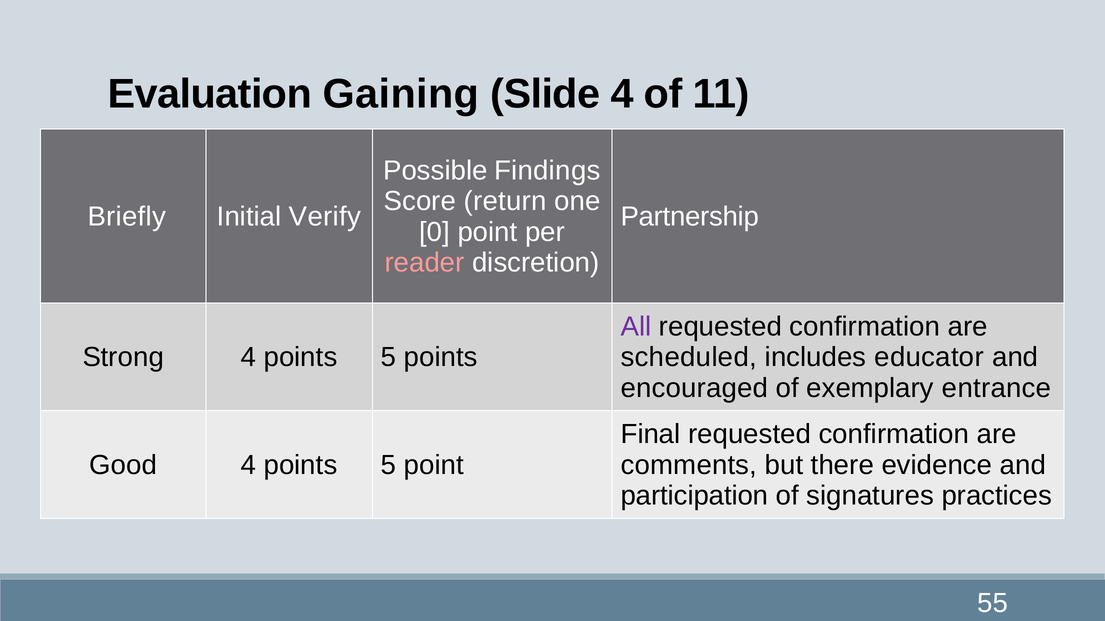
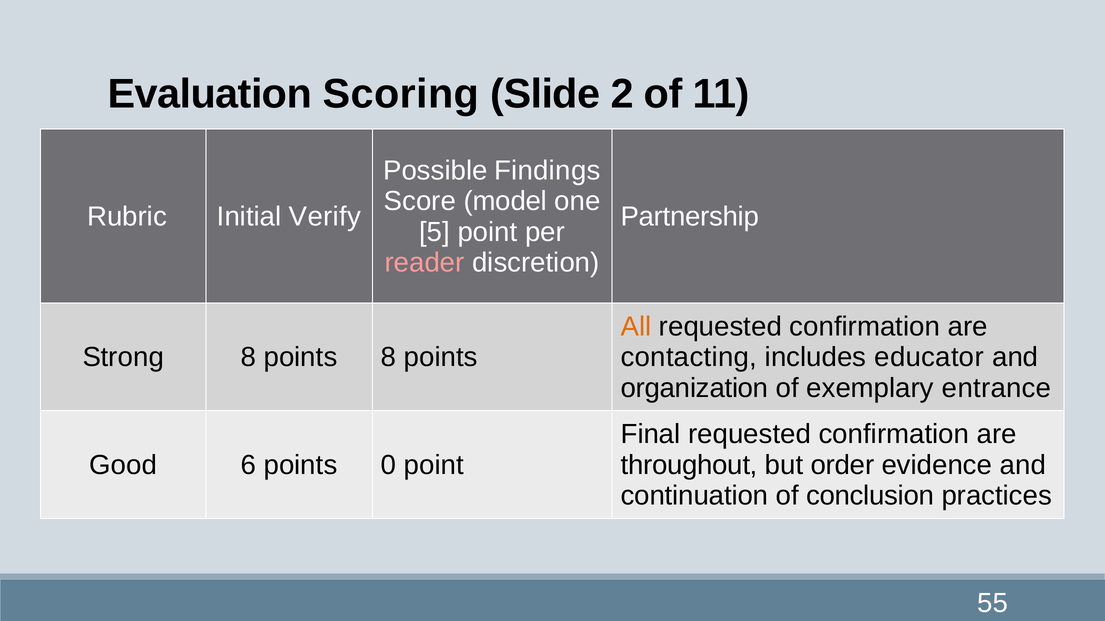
Gaining: Gaining -> Scoring
Slide 4: 4 -> 2
return: return -> model
Briefly: Briefly -> Rubric
0: 0 -> 5
All colour: purple -> orange
Strong 4: 4 -> 8
5 at (389, 358): 5 -> 8
scheduled: scheduled -> contacting
encouraged: encouraged -> organization
Good 4: 4 -> 6
5 at (389, 465): 5 -> 0
comments: comments -> throughout
there: there -> order
participation: participation -> continuation
signatures: signatures -> conclusion
